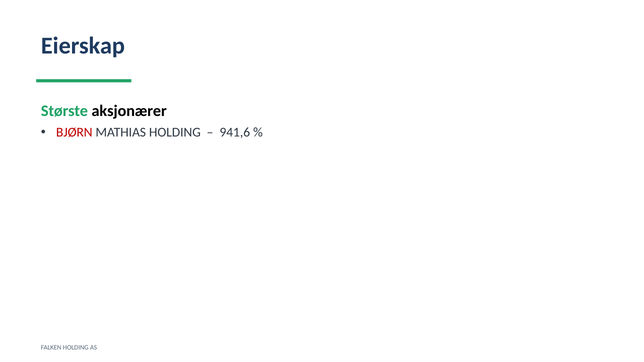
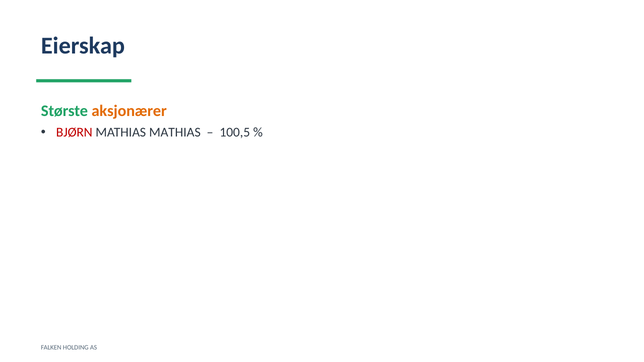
aksjonærer colour: black -> orange
MATHIAS HOLDING: HOLDING -> MATHIAS
941,6: 941,6 -> 100,5
